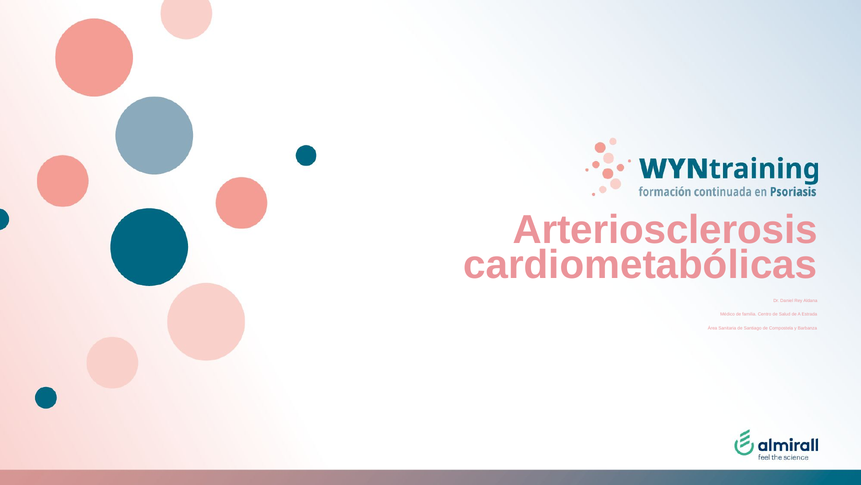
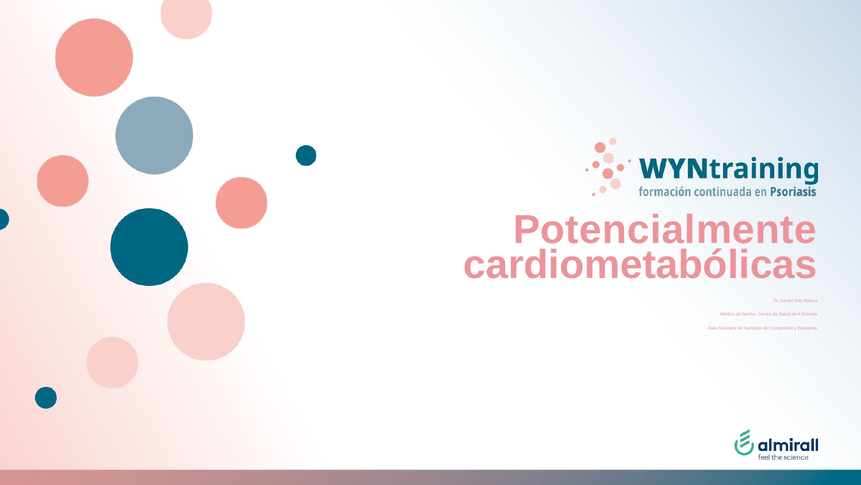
Arteriosclerosis: Arteriosclerosis -> Potencialmente
